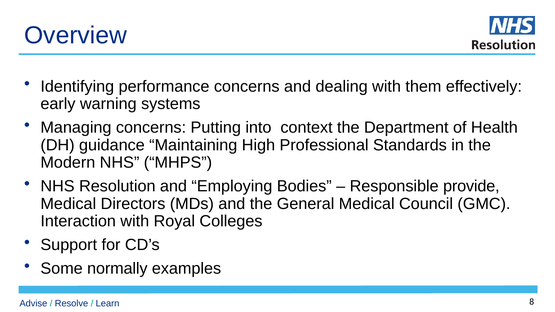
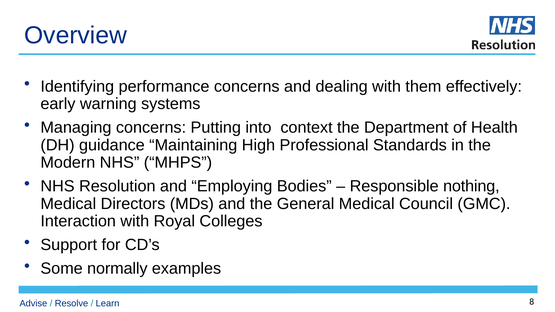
provide: provide -> nothing
